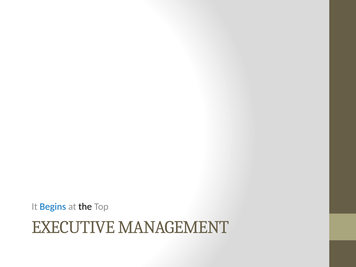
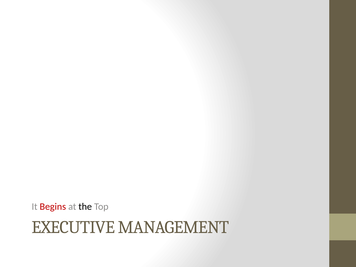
Begins colour: blue -> red
